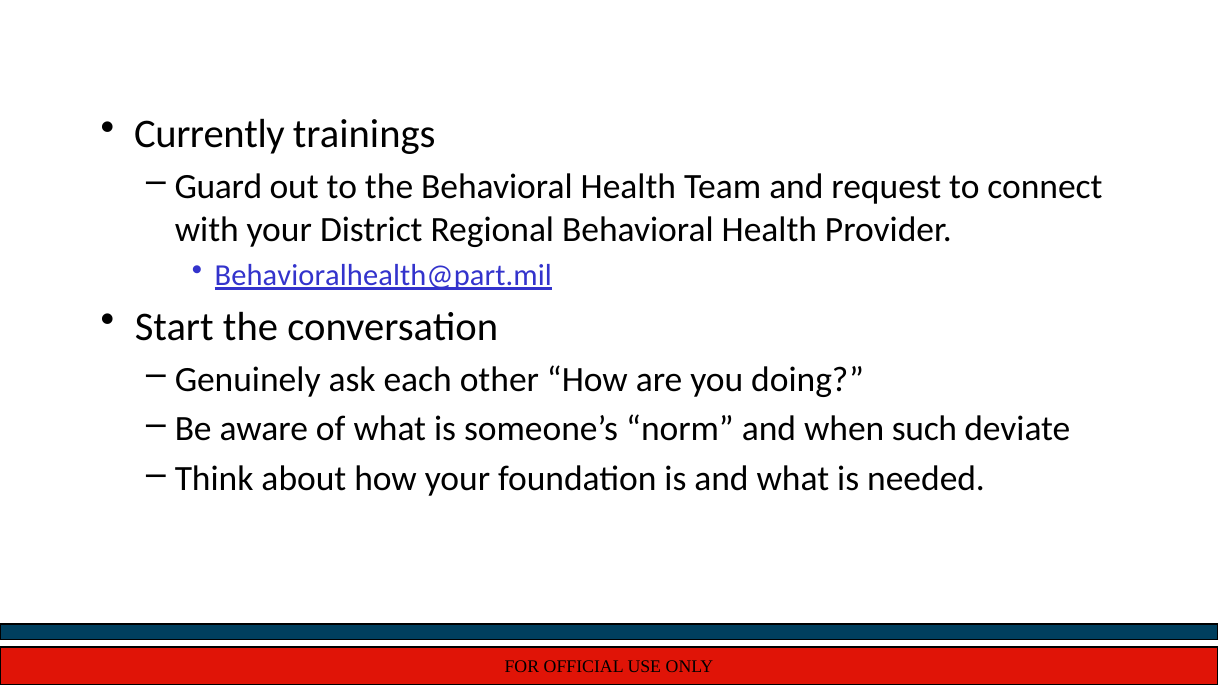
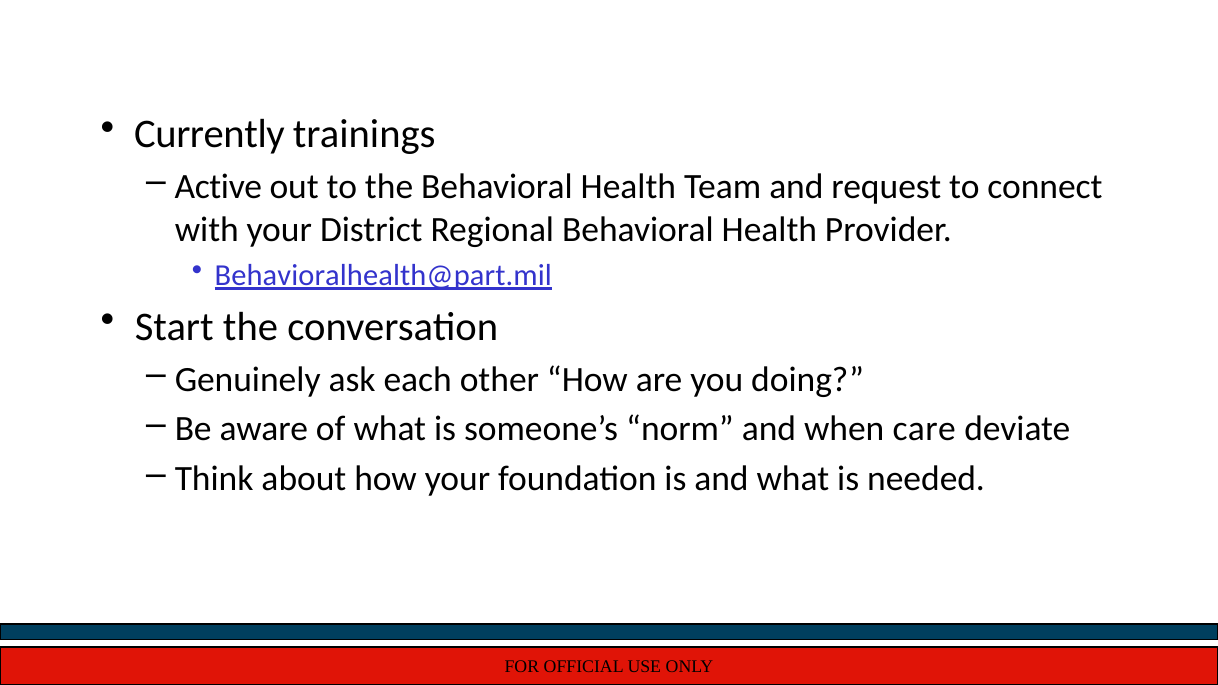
Guard: Guard -> Active
such: such -> care
